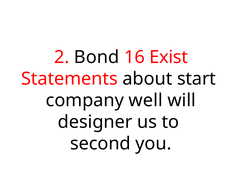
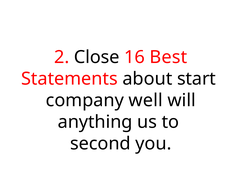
Bond: Bond -> Close
Exist: Exist -> Best
designer: designer -> anything
